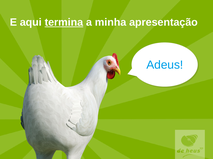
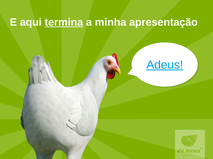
Adeus underline: none -> present
